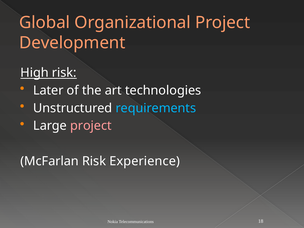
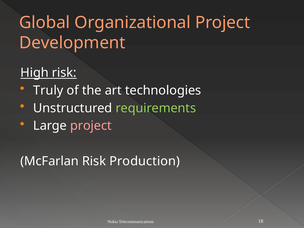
Later: Later -> Truly
requirements colour: light blue -> light green
Experience: Experience -> Production
